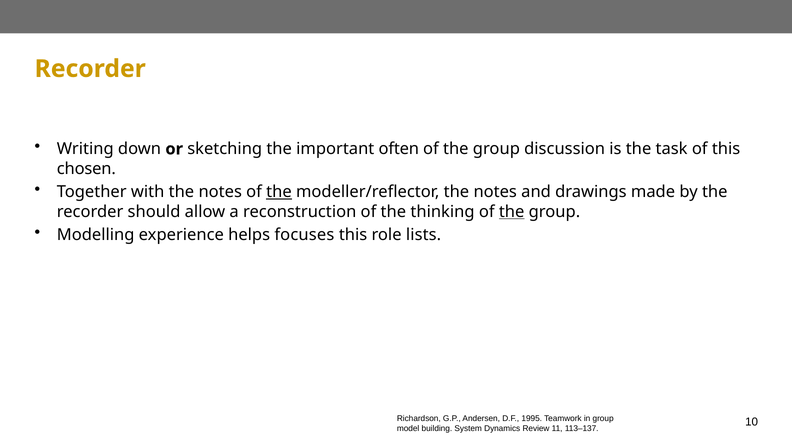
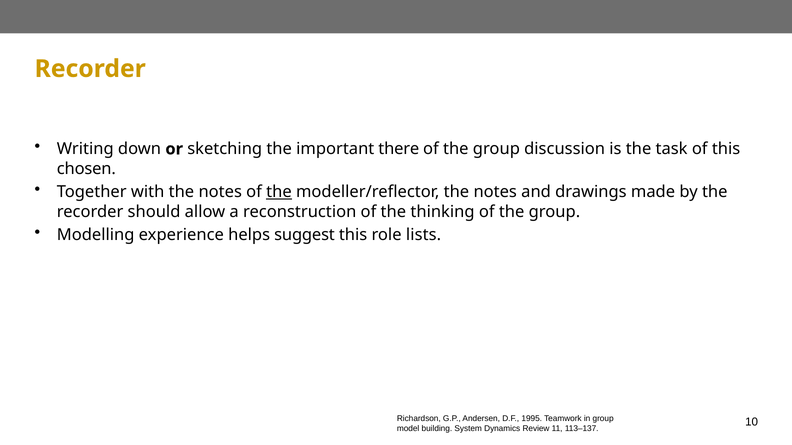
often: often -> there
the at (512, 212) underline: present -> none
focuses: focuses -> suggest
